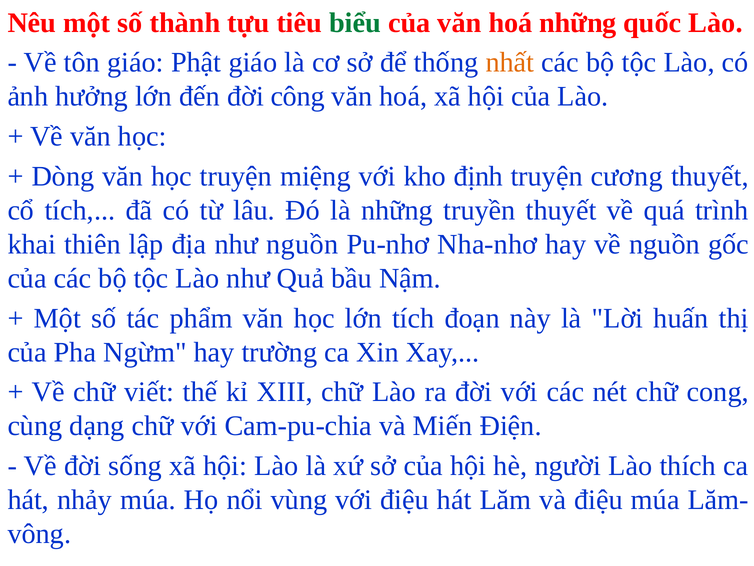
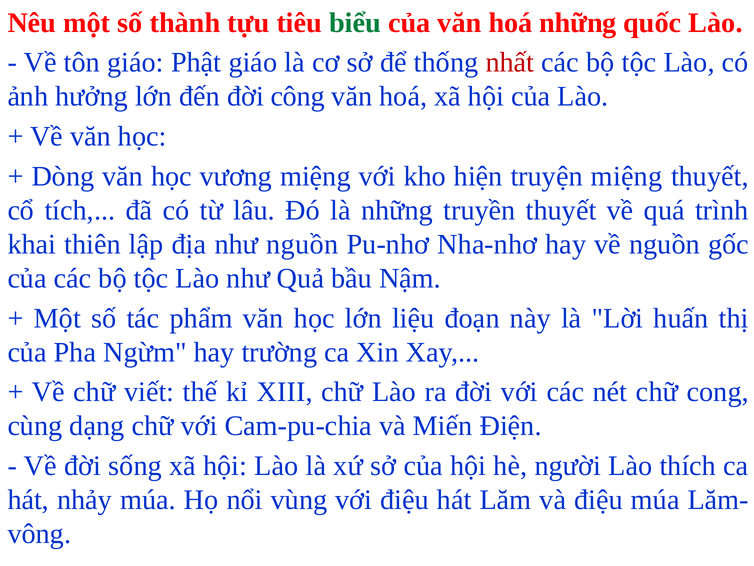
nhất colour: orange -> red
học truyện: truyện -> vương
định: định -> hiện
truyện cương: cương -> miệng
lớn tích: tích -> liệu
